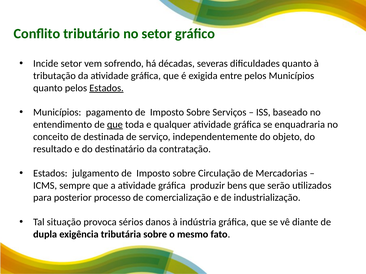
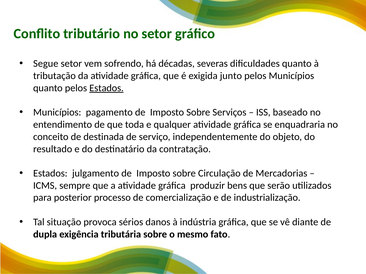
Incide: Incide -> Segue
entre: entre -> junto
que at (115, 125) underline: present -> none
